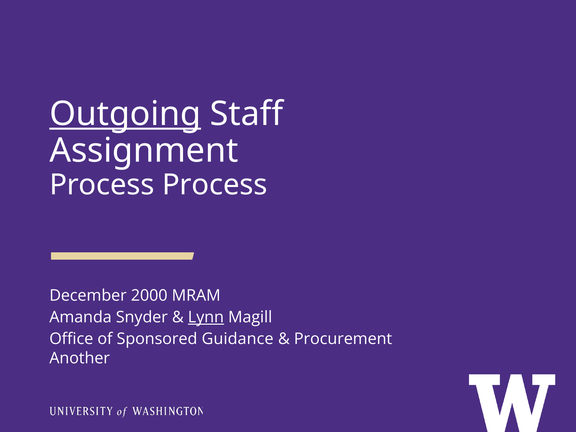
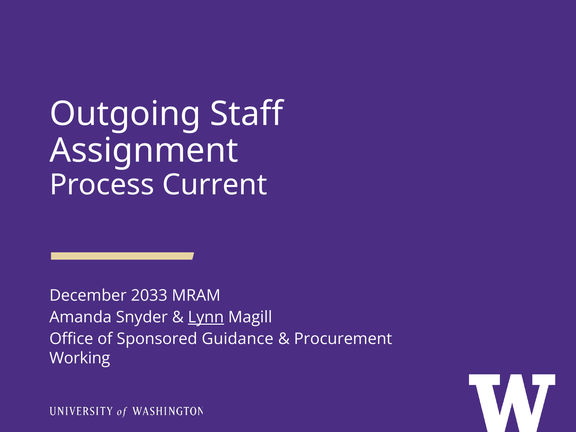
Outgoing underline: present -> none
Process Process: Process -> Current
2000: 2000 -> 2033
Another: Another -> Working
